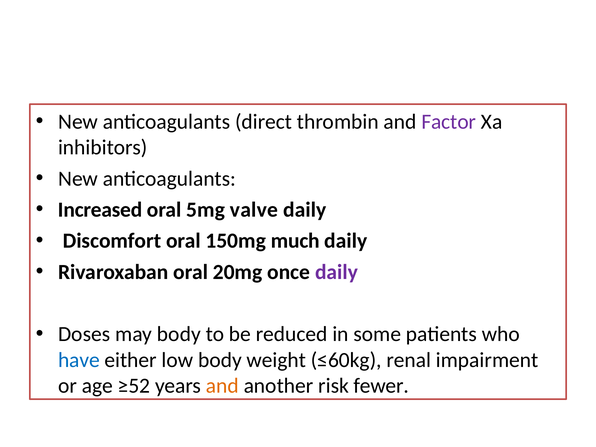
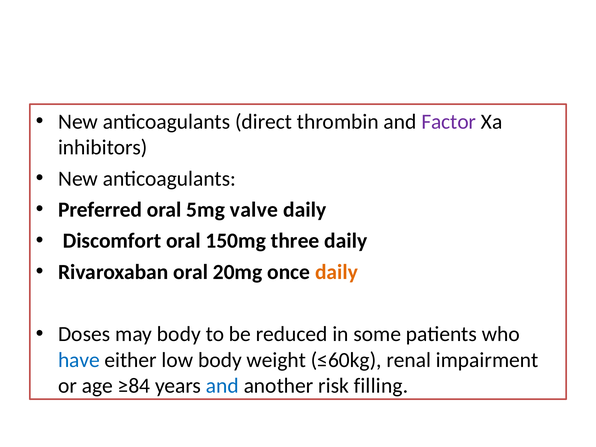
Increased: Increased -> Preferred
much: much -> three
daily at (336, 272) colour: purple -> orange
≥52: ≥52 -> ≥84
and at (222, 386) colour: orange -> blue
fewer: fewer -> filling
